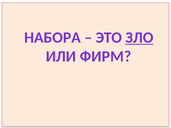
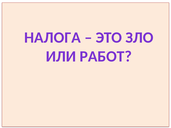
НАБОРА: НАБОРА -> НАЛОГА
ЗЛО underline: present -> none
ФИРМ: ФИРМ -> РАБОТ
